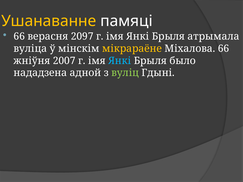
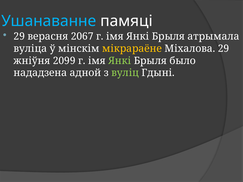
Ушанаванне colour: yellow -> light blue
66 at (19, 36): 66 -> 29
2097: 2097 -> 2067
Міхалова 66: 66 -> 29
2007: 2007 -> 2099
Янкі at (120, 61) colour: light blue -> light green
